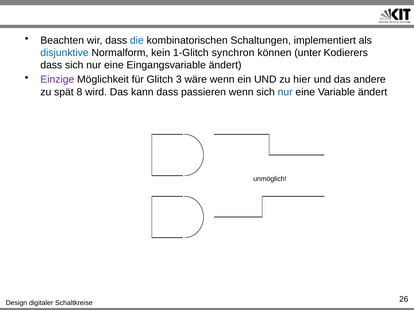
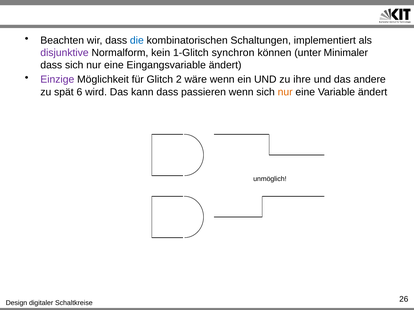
disjunktive colour: blue -> purple
Kodierers: Kodierers -> Minimaler
3: 3 -> 2
hier: hier -> ihre
8: 8 -> 6
nur at (285, 92) colour: blue -> orange
